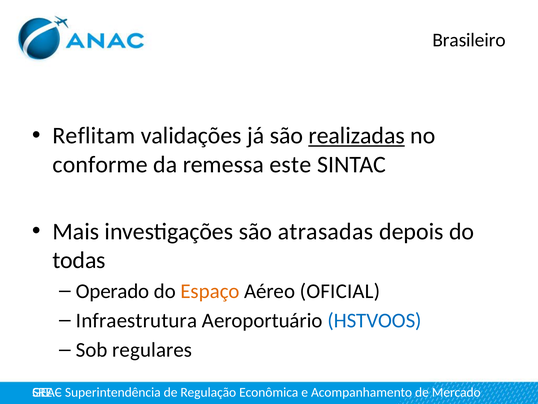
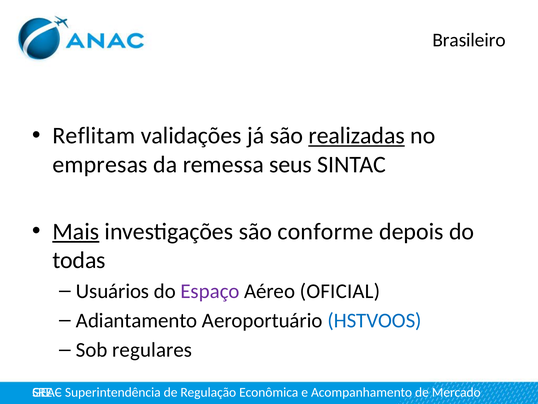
conforme: conforme -> empresas
este: este -> seus
Mais underline: none -> present
atrasadas: atrasadas -> conforme
Operado: Operado -> Usuários
Espaço colour: orange -> purple
Infraestrutura: Infraestrutura -> Adiantamento
